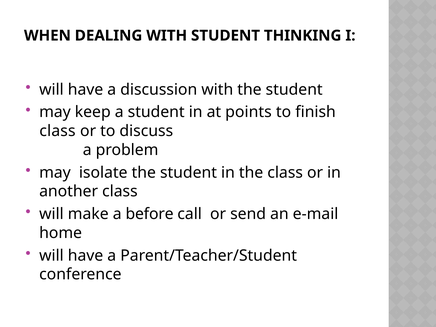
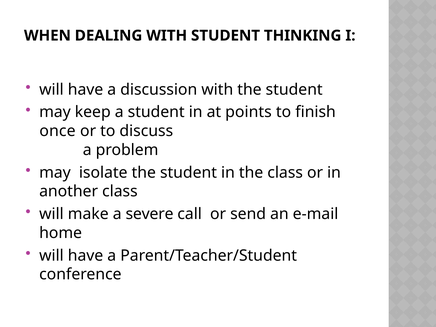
class at (57, 131): class -> once
before: before -> severe
